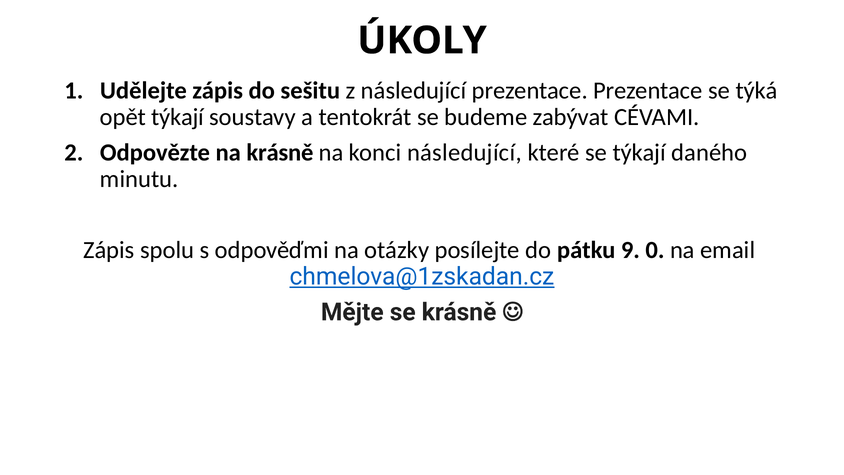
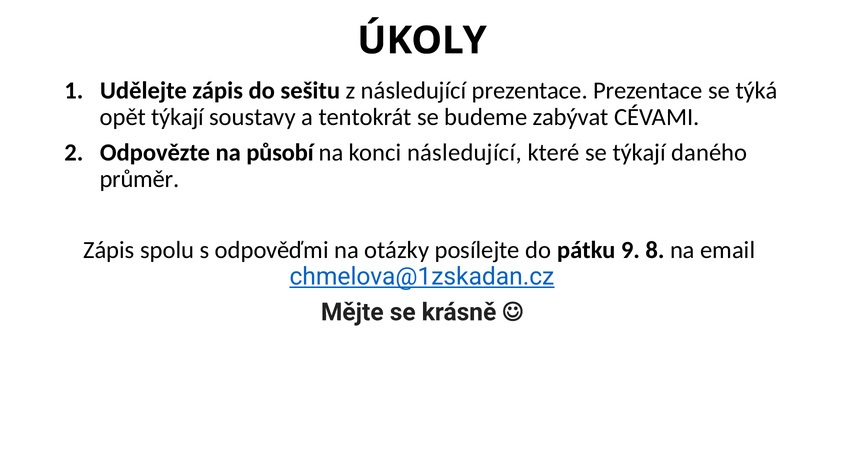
na krásně: krásně -> působí
minutu: minutu -> průměr
0: 0 -> 8
